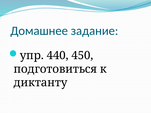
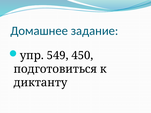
440: 440 -> 549
